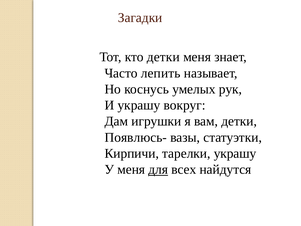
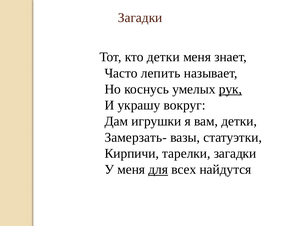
рук underline: none -> present
Появлюсь-: Появлюсь- -> Замерзать-
тарелки украшу: украшу -> загадки
